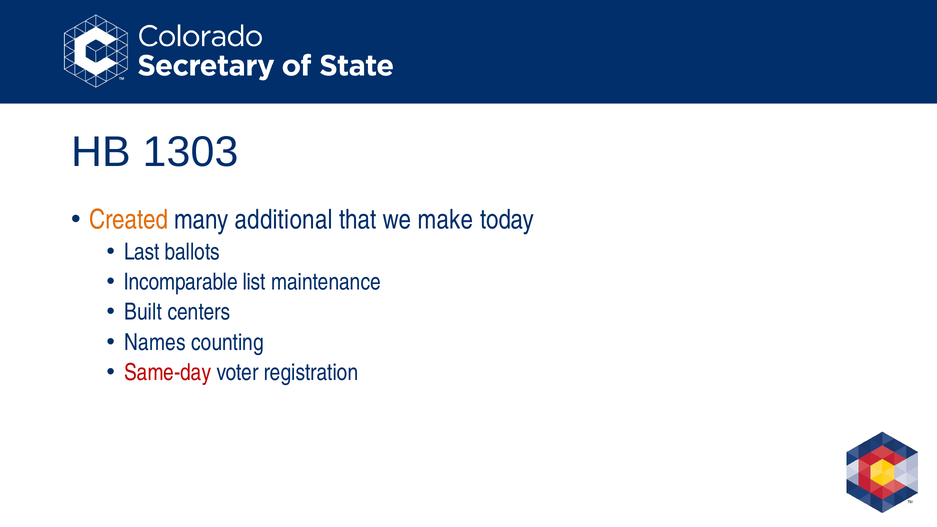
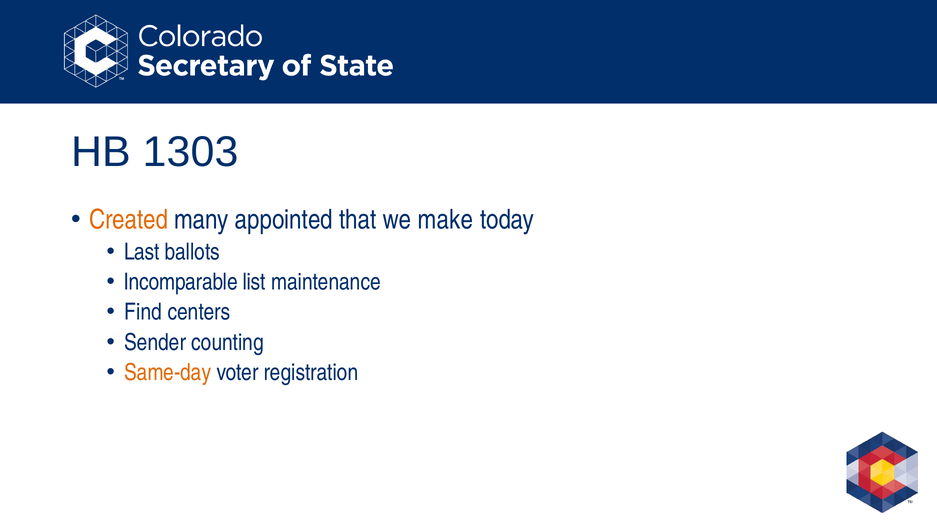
additional: additional -> appointed
Built: Built -> Find
Names: Names -> Sender
Same-day colour: red -> orange
